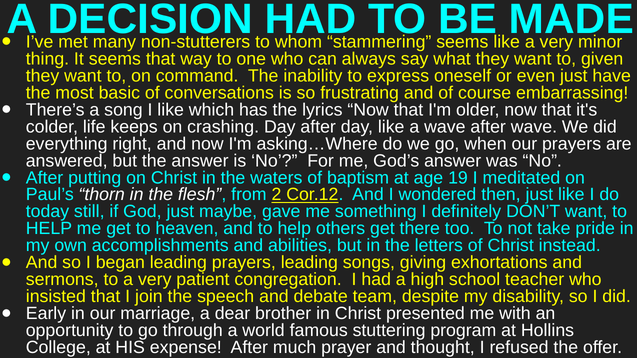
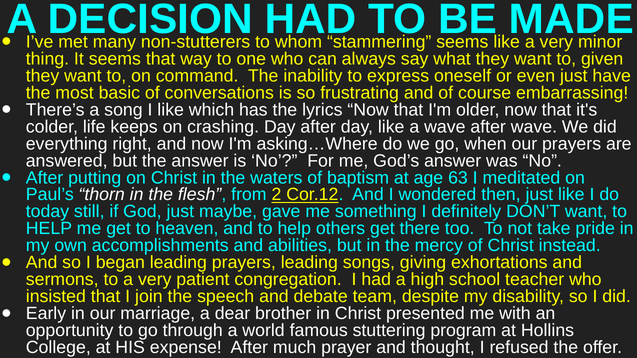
19: 19 -> 63
letters: letters -> mercy
